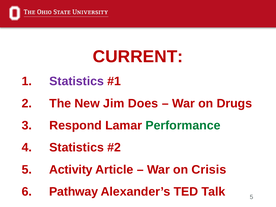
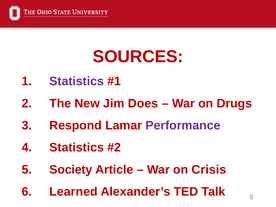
CURRENT: CURRENT -> SOURCES
Performance colour: green -> purple
Activity: Activity -> Society
Pathway: Pathway -> Learned
